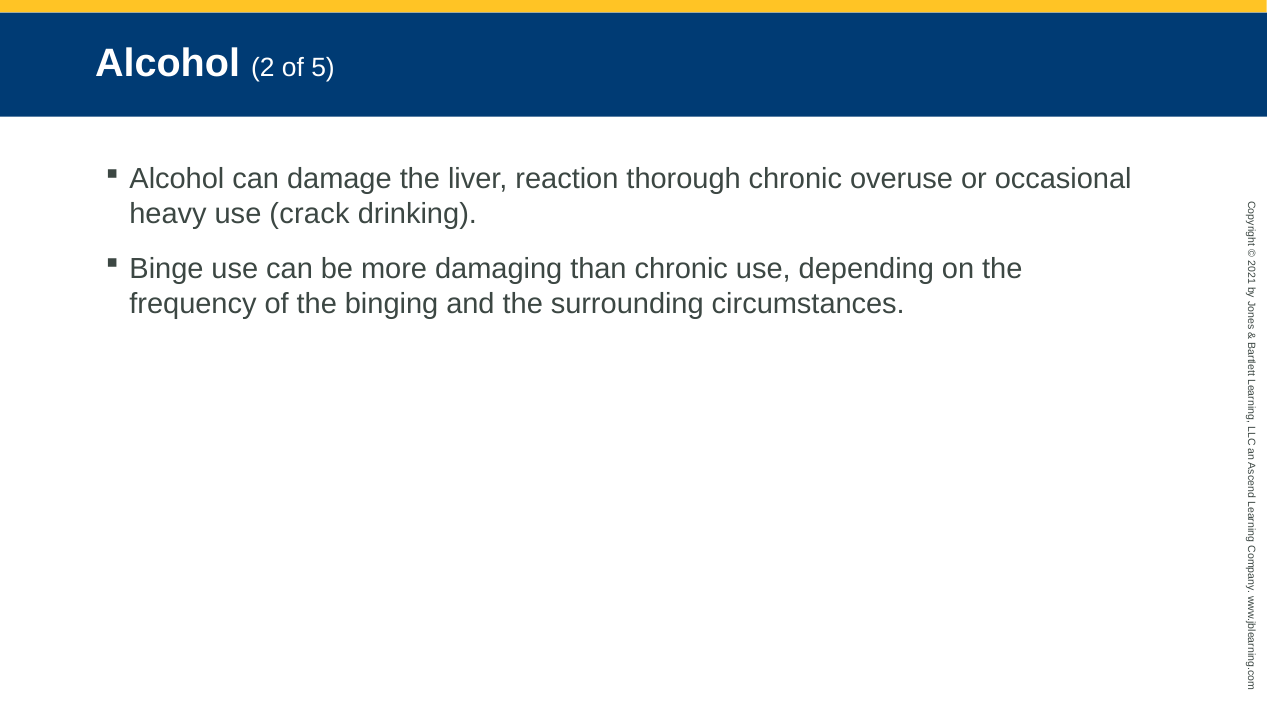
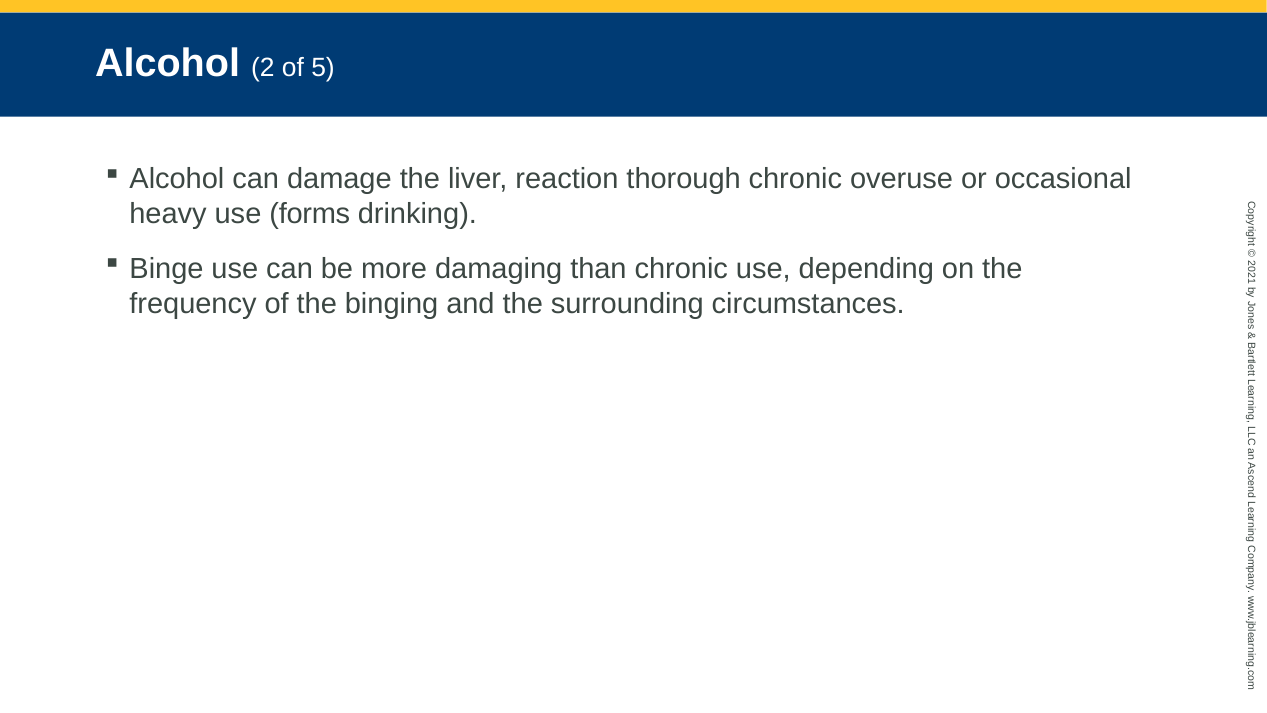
crack: crack -> forms
